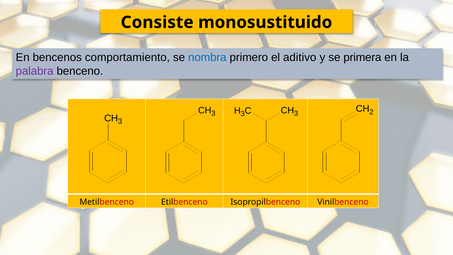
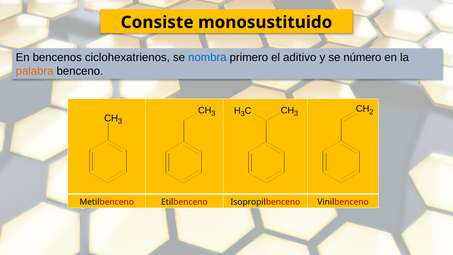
comportamiento: comportamiento -> ciclohexatrienos
primera: primera -> número
palabra colour: purple -> orange
